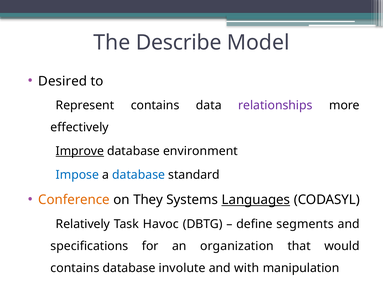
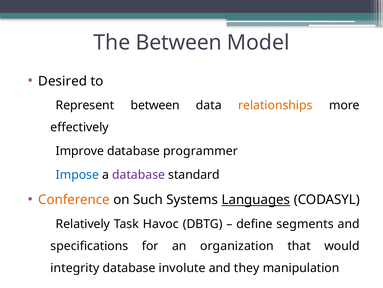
The Describe: Describe -> Between
Represent contains: contains -> between
relationships colour: purple -> orange
Improve underline: present -> none
environment: environment -> programmer
database at (139, 174) colour: blue -> purple
They: They -> Such
contains at (75, 267): contains -> integrity
with: with -> they
